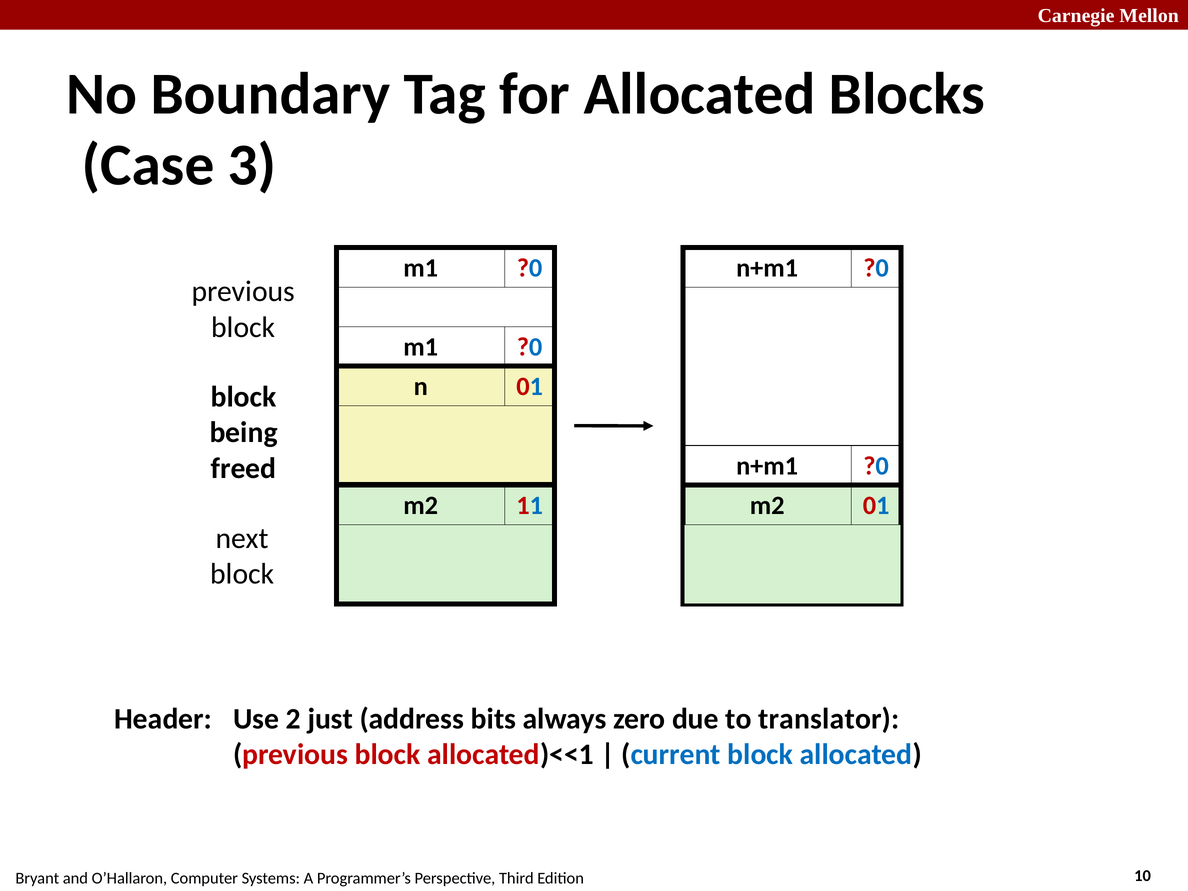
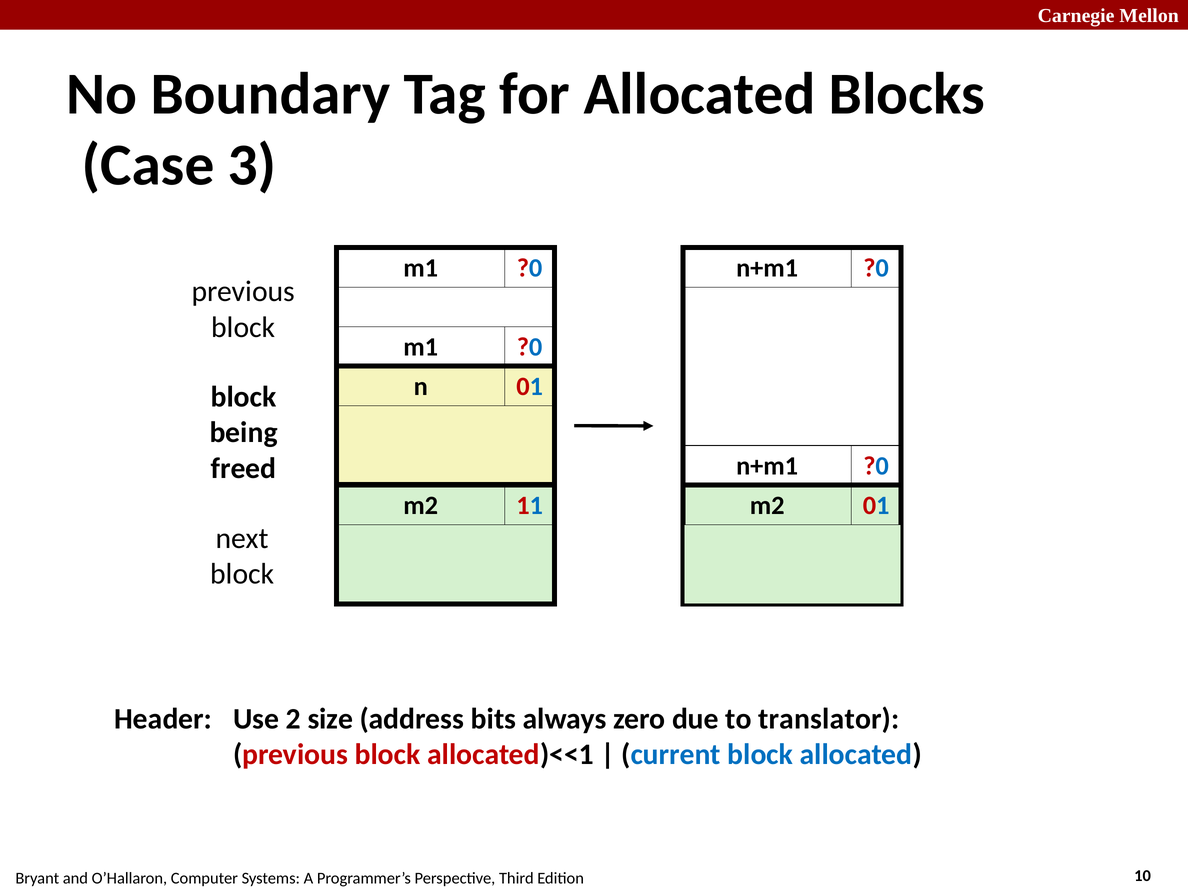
just: just -> size
